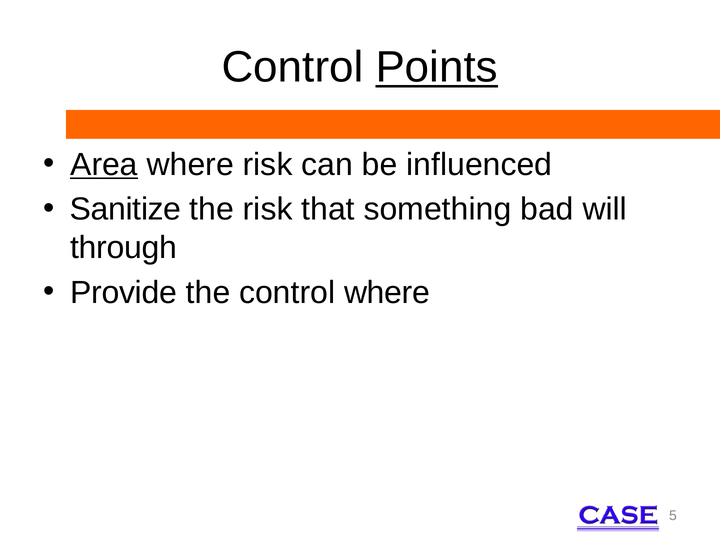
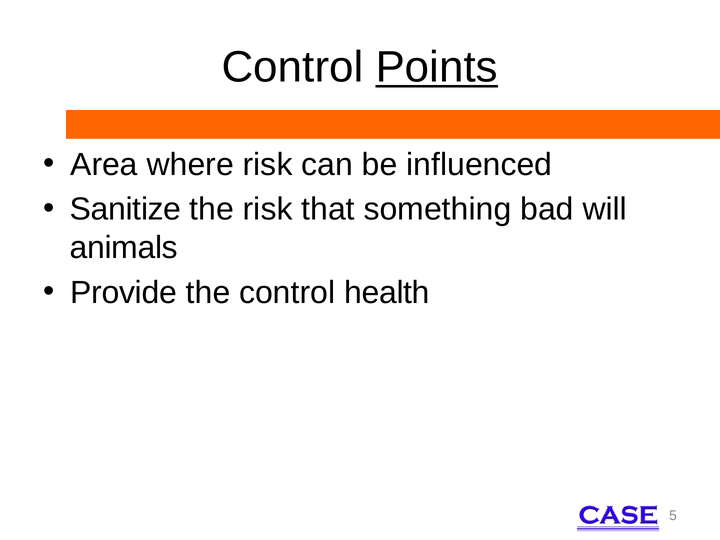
Area underline: present -> none
through: through -> animals
control where: where -> health
